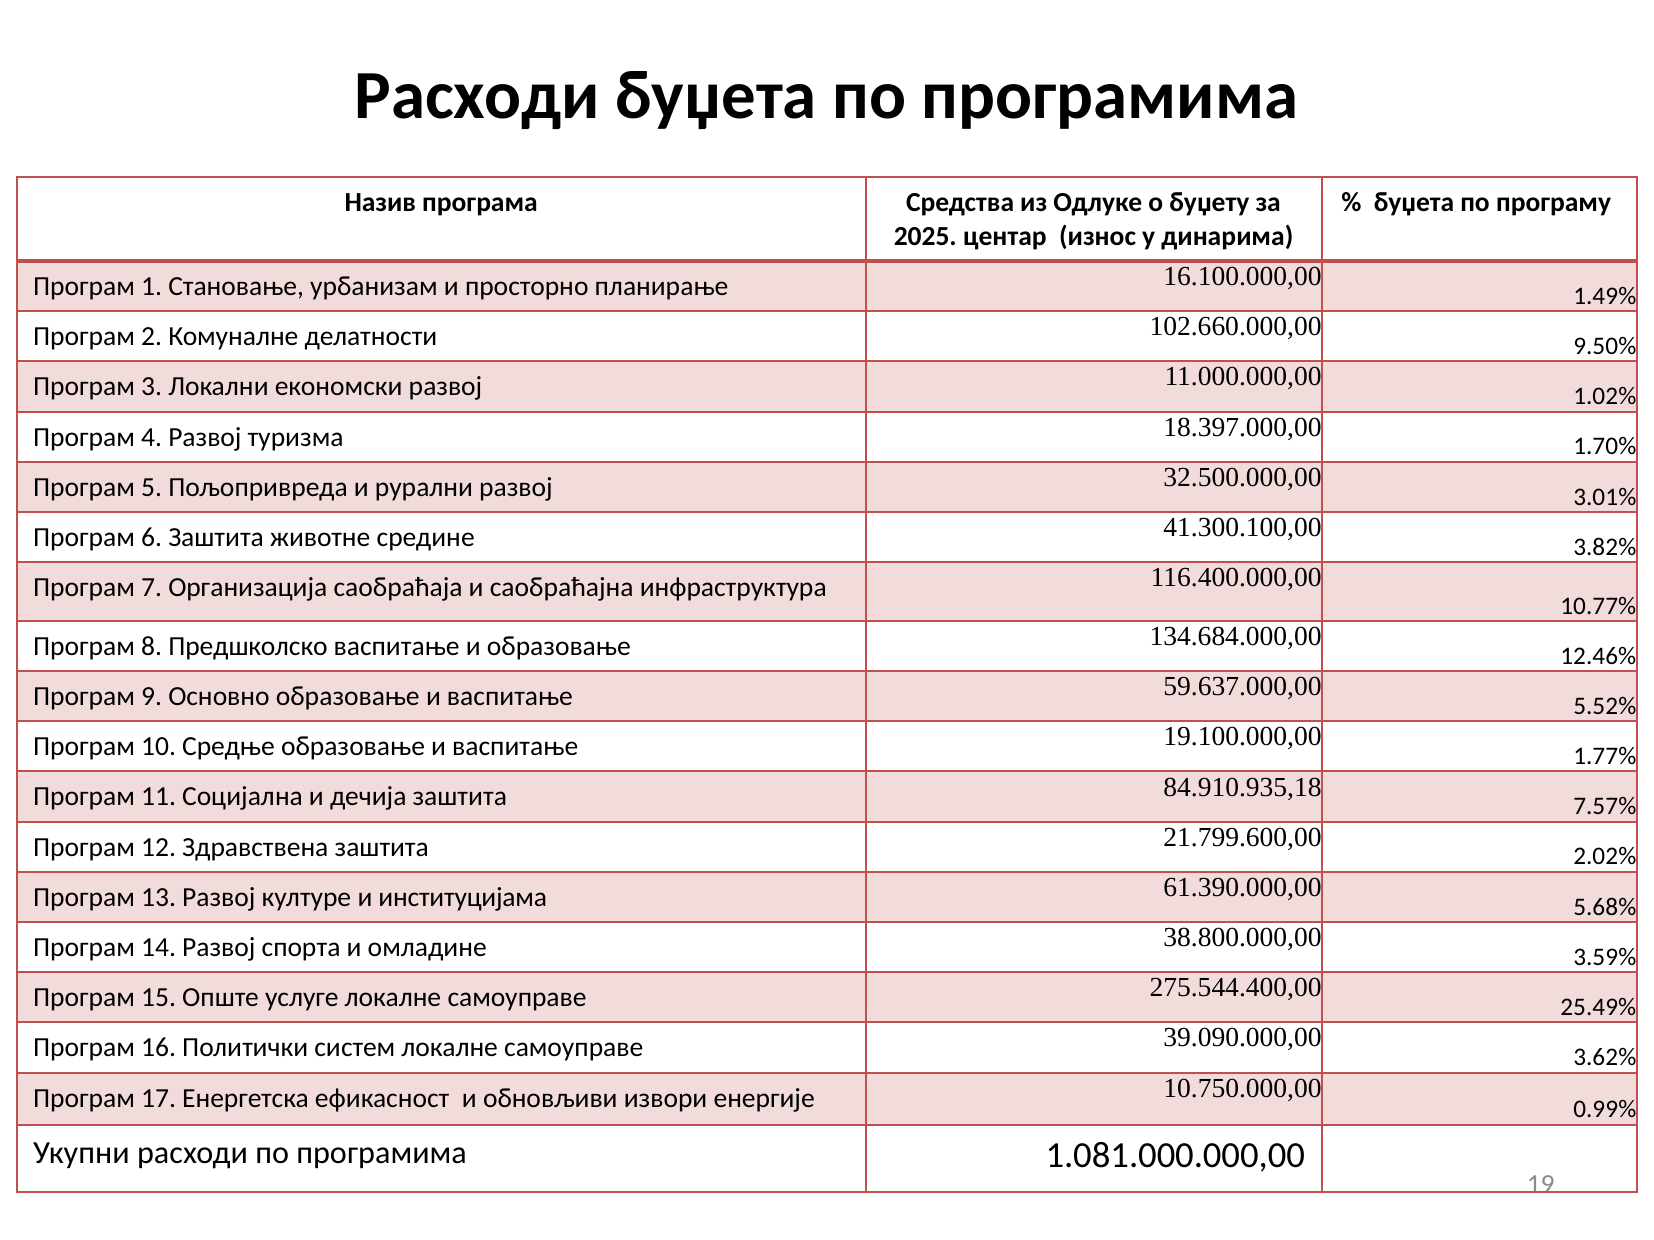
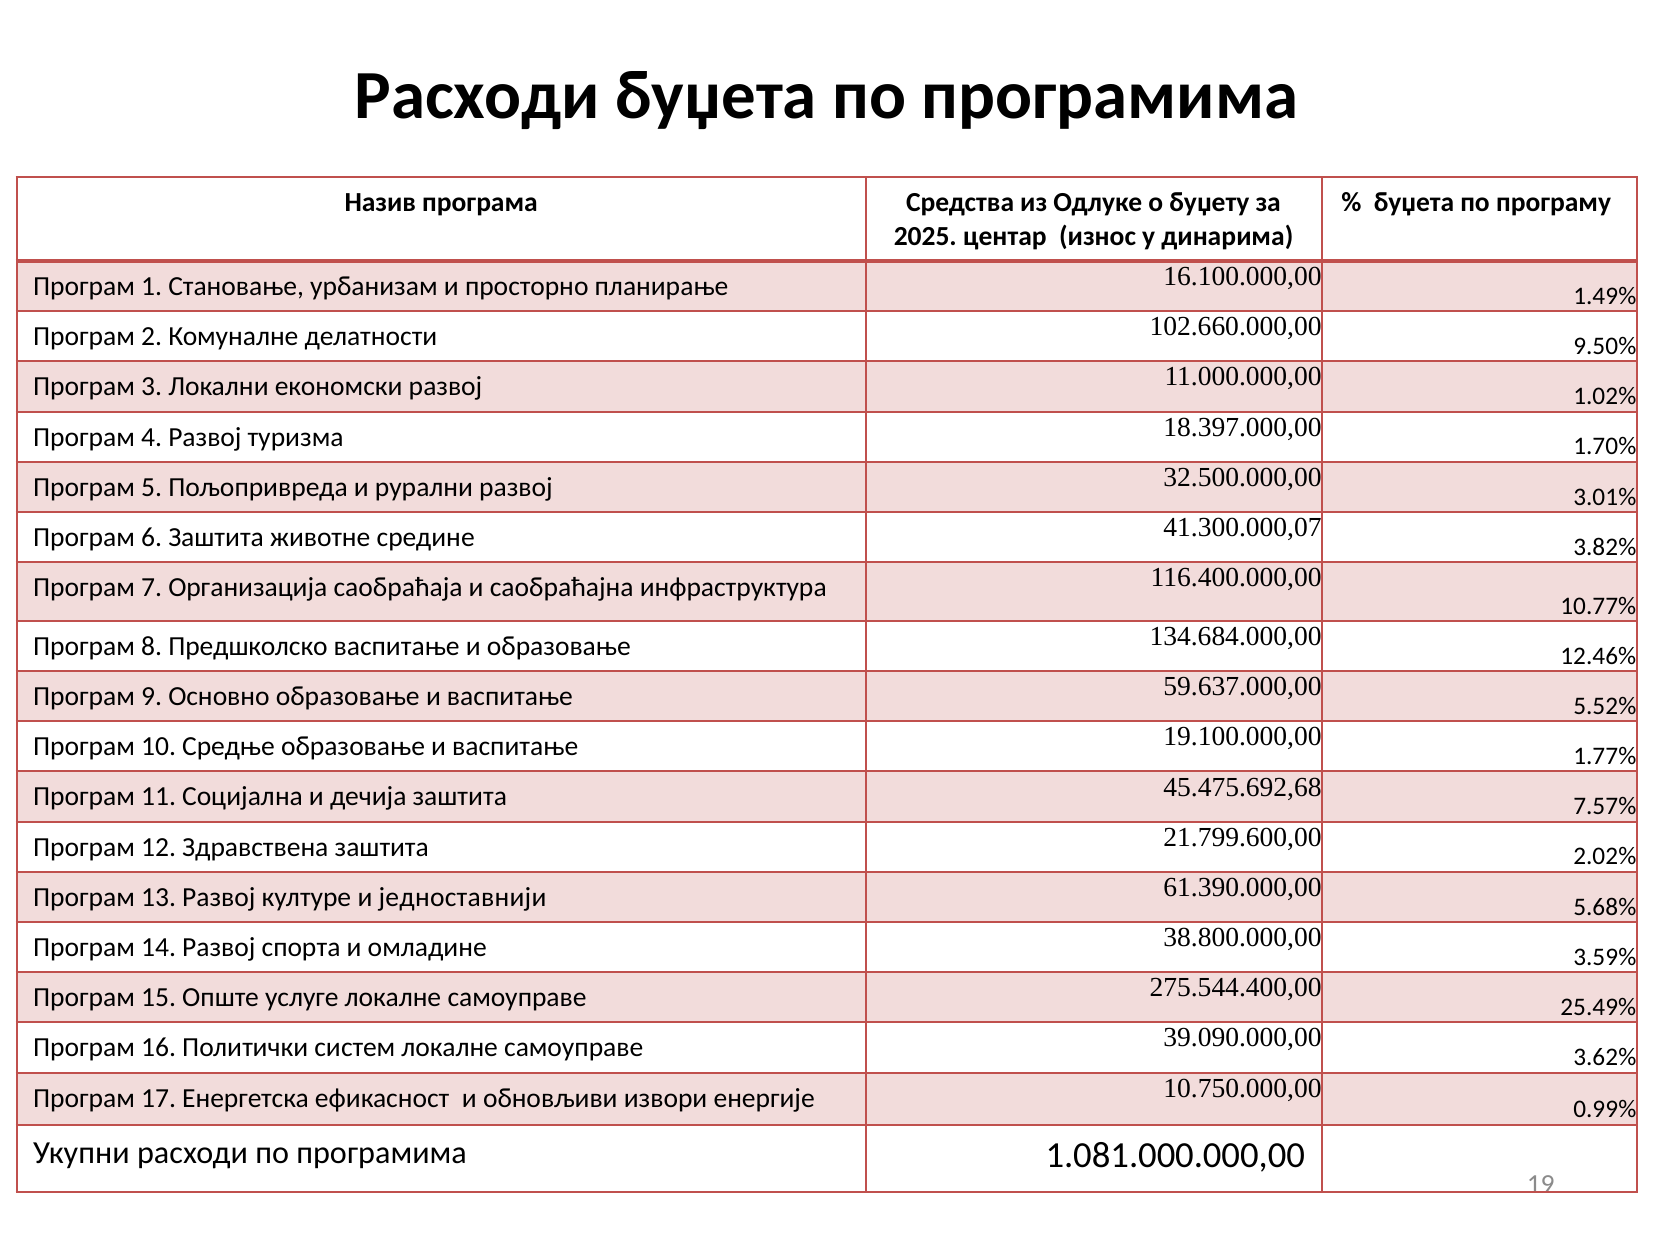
41.300.100,00: 41.300.100,00 -> 41.300.000,07
84.910.935,18: 84.910.935,18 -> 45.475.692,68
институцијама: институцијама -> једноставнији
